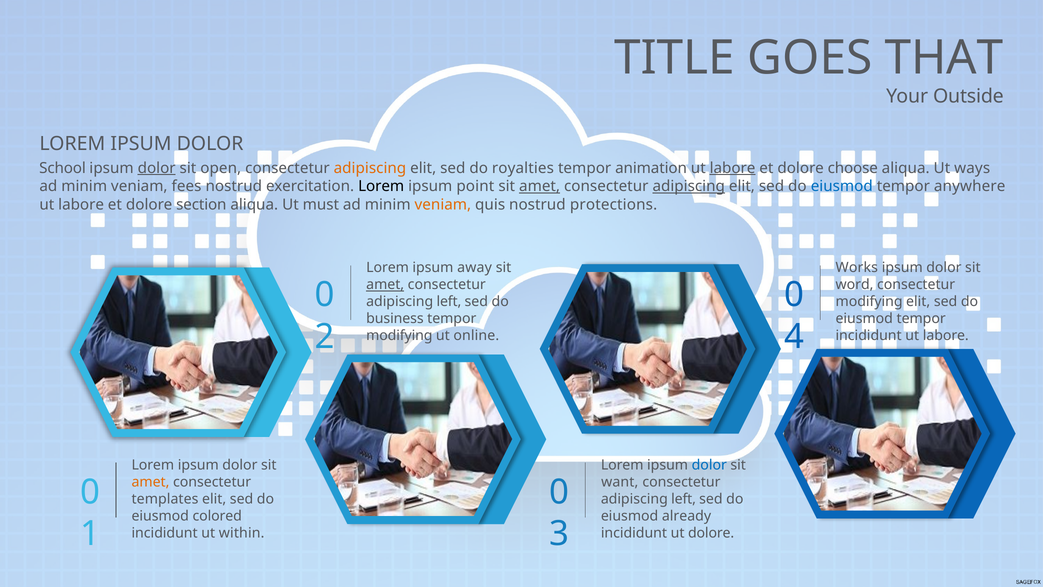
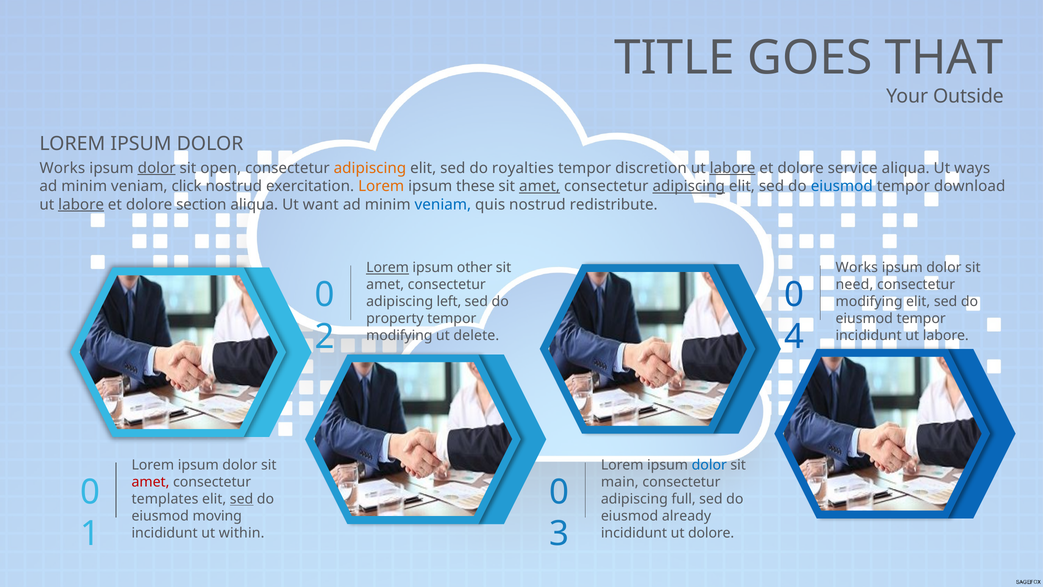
School at (63, 168): School -> Works
animation: animation -> discretion
choose: choose -> service
fees: fees -> click
Lorem at (381, 186) colour: black -> orange
point: point -> these
anywhere: anywhere -> download
labore at (81, 204) underline: none -> present
must: must -> want
veniam at (443, 204) colour: orange -> blue
protections: protections -> redistribute
Lorem at (388, 268) underline: none -> present
away: away -> other
amet at (385, 285) underline: present -> none
word: word -> need
business: business -> property
online: online -> delete
amet at (151, 482) colour: orange -> red
want: want -> main
sed at (242, 499) underline: none -> present
left at (684, 499): left -> full
colored: colored -> moving
